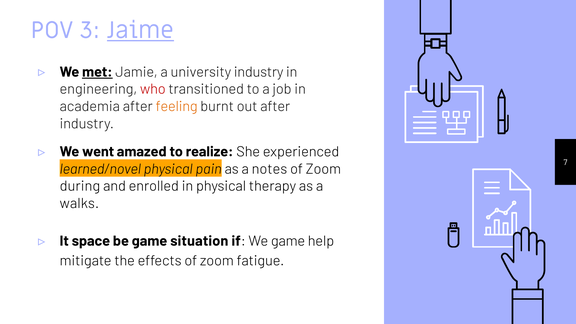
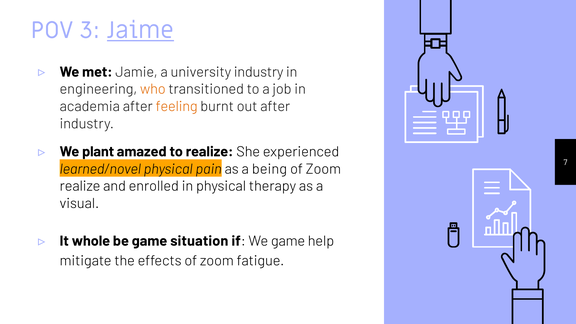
met underline: present -> none
who colour: red -> orange
went: went -> plant
notes: notes -> being
during at (80, 186): during -> realize
walks: walks -> visual
space: space -> whole
